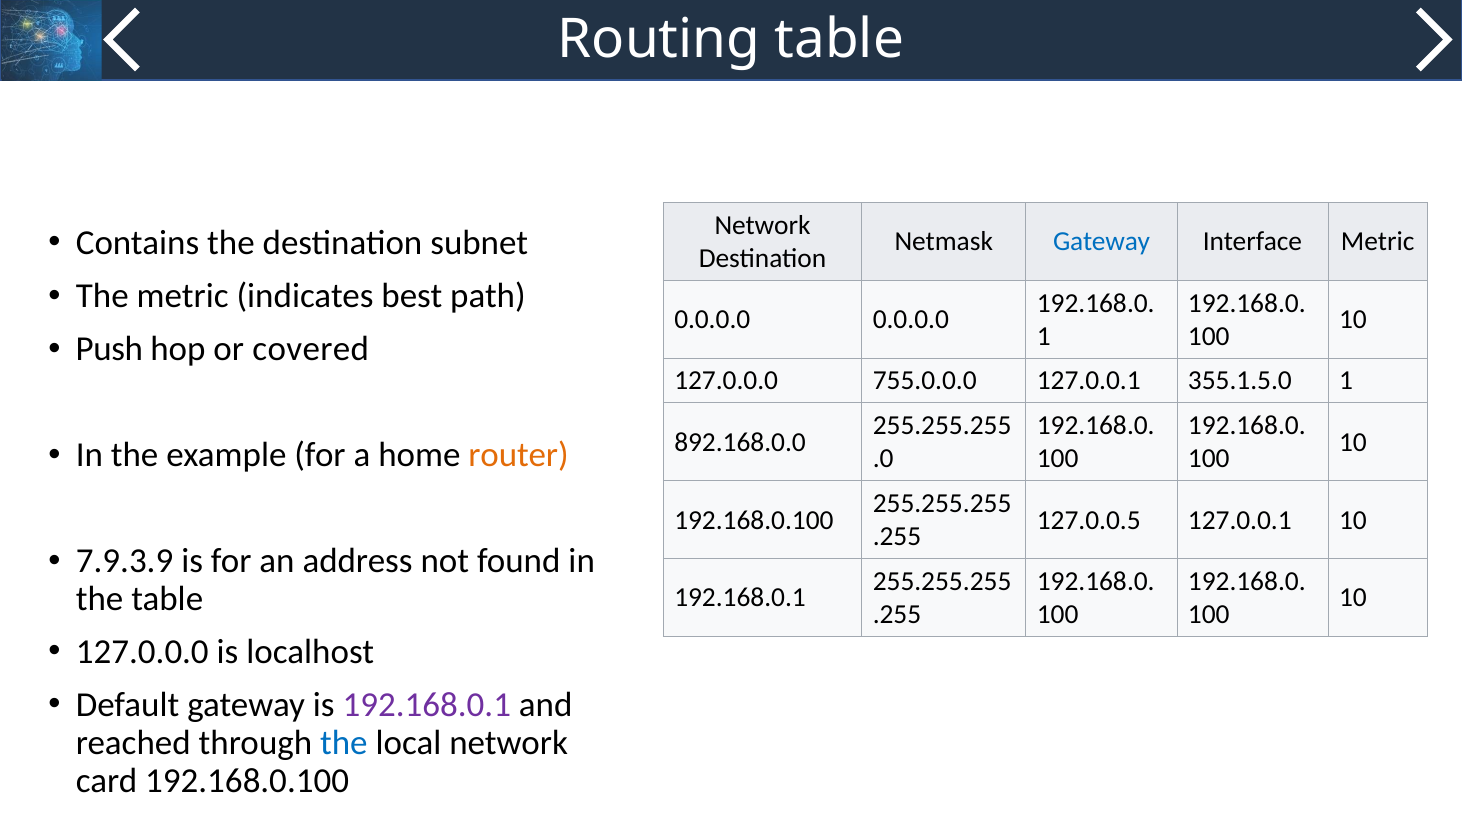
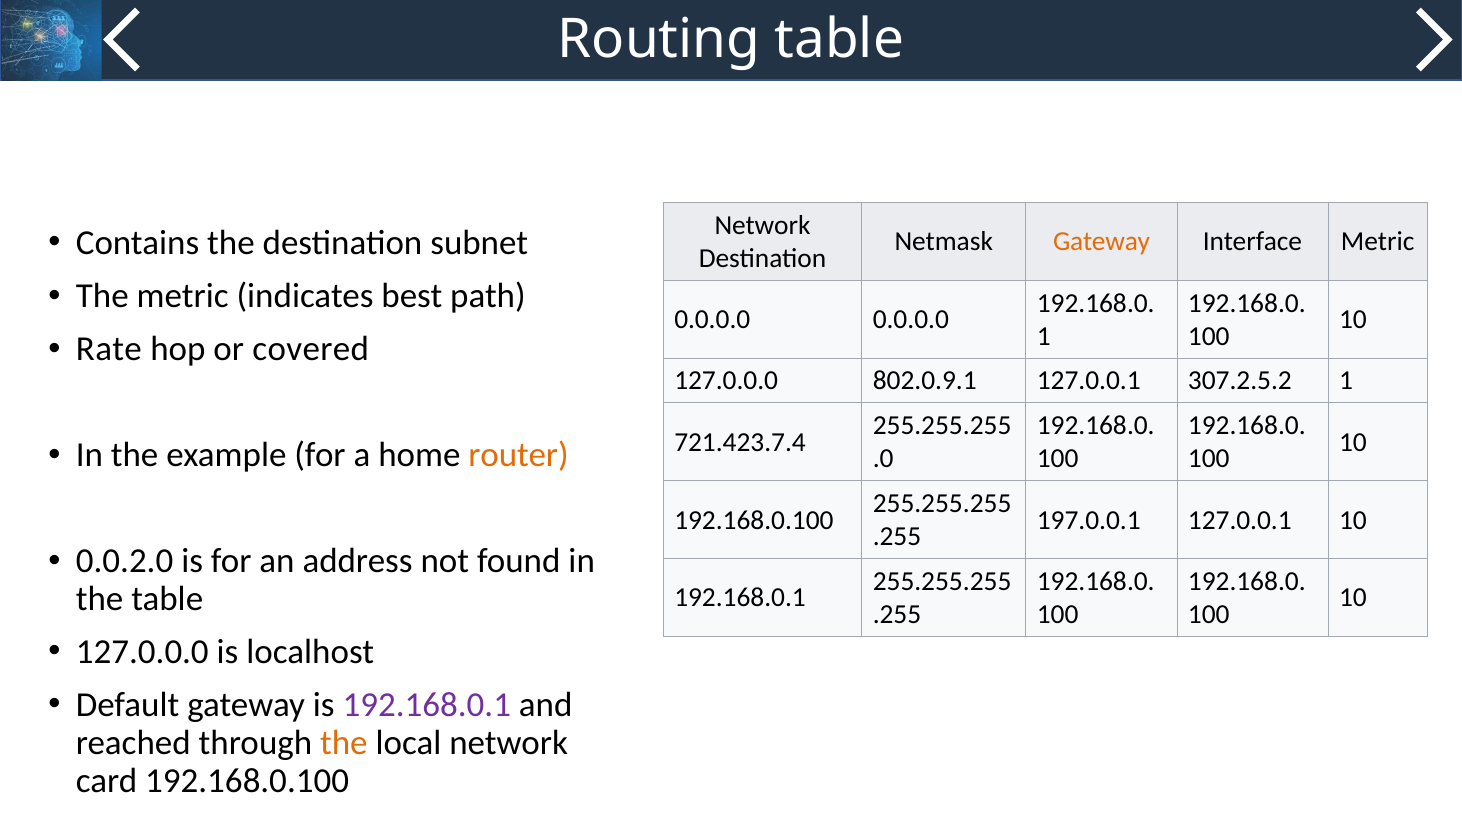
Gateway at (1102, 242) colour: blue -> orange
Push: Push -> Rate
755.0.0.0: 755.0.0.0 -> 802.0.9.1
355.1.5.0: 355.1.5.0 -> 307.2.5.2
892.168.0.0: 892.168.0.0 -> 721.423.7.4
127.0.0.5: 127.0.0.5 -> 197.0.0.1
7.9.3.9: 7.9.3.9 -> 0.0.2.0
the at (344, 743) colour: blue -> orange
